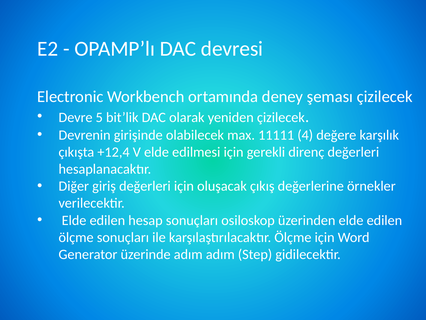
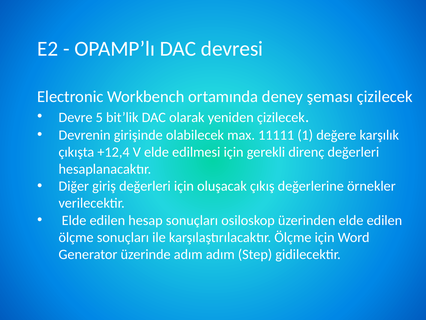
4: 4 -> 1
